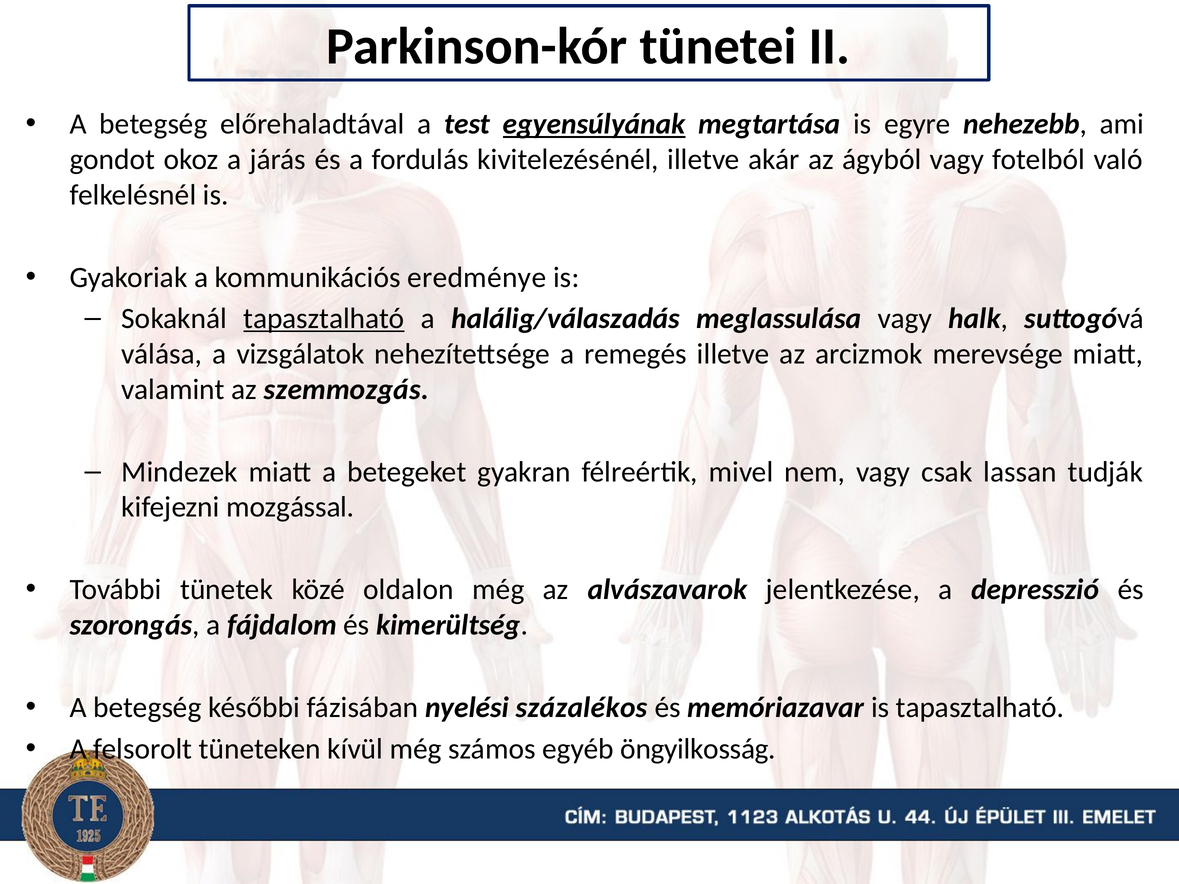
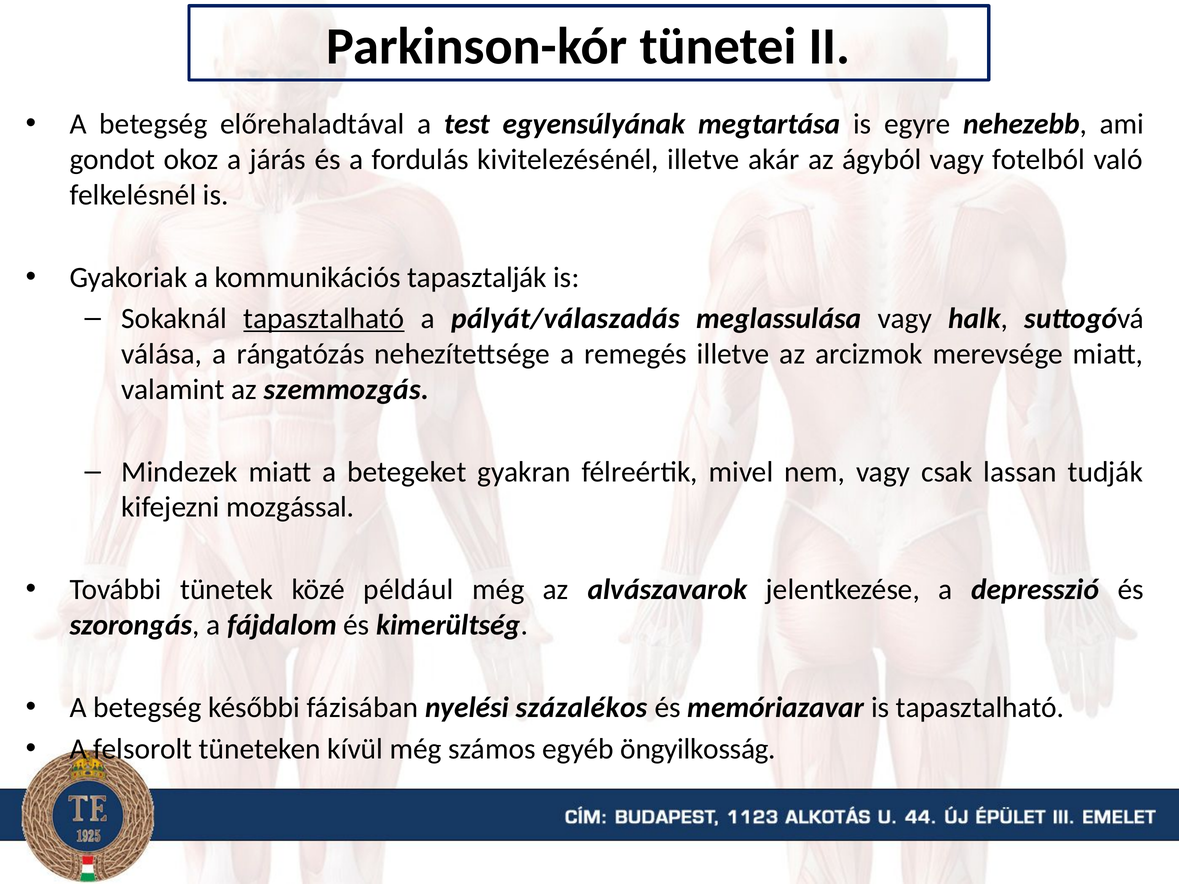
egyensúlyának underline: present -> none
eredménye: eredménye -> tapasztalják
halálig/válaszadás: halálig/válaszadás -> pályát/válaszadás
vizsgálatok: vizsgálatok -> rángatózás
oldalon: oldalon -> például
